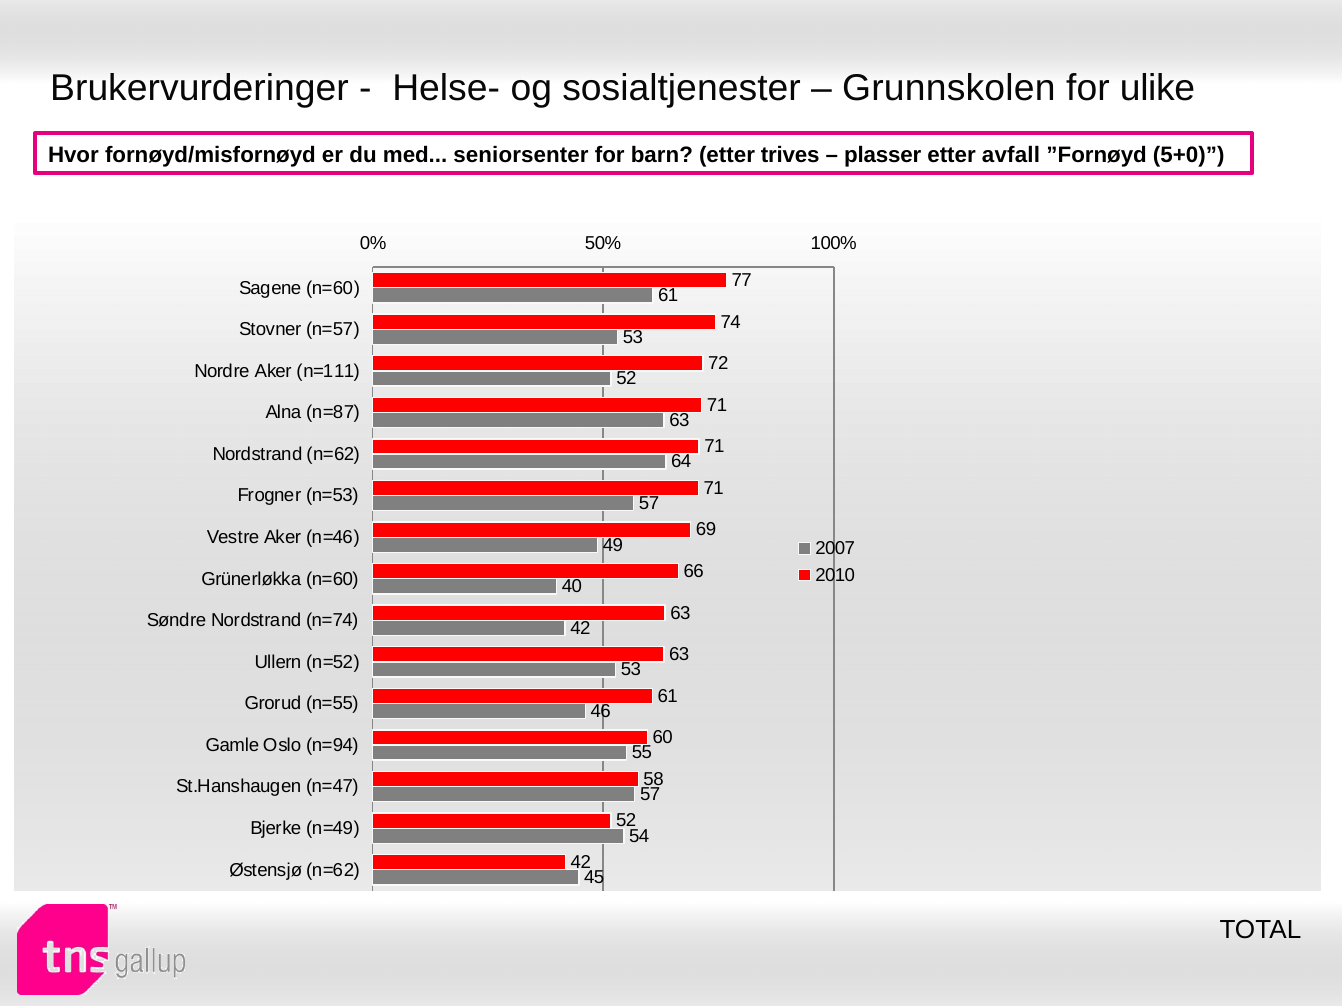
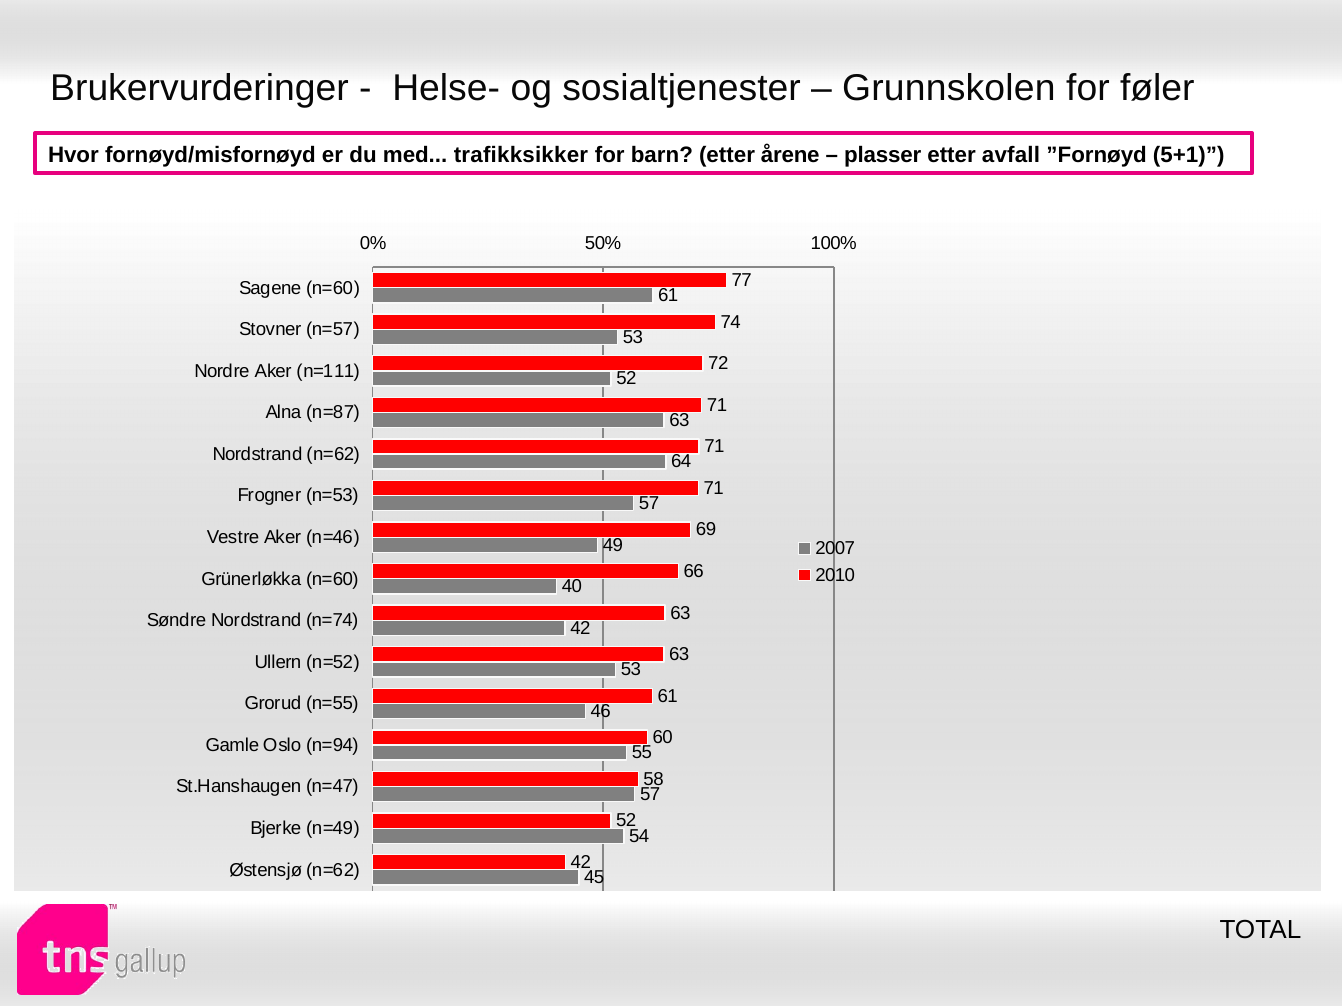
ulike: ulike -> føler
seniorsenter: seniorsenter -> trafikksikker
trives: trives -> årene
5+0: 5+0 -> 5+1
